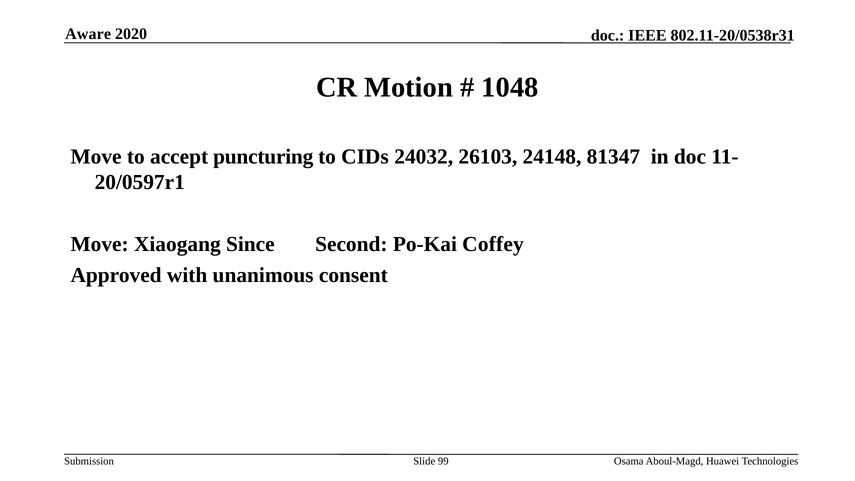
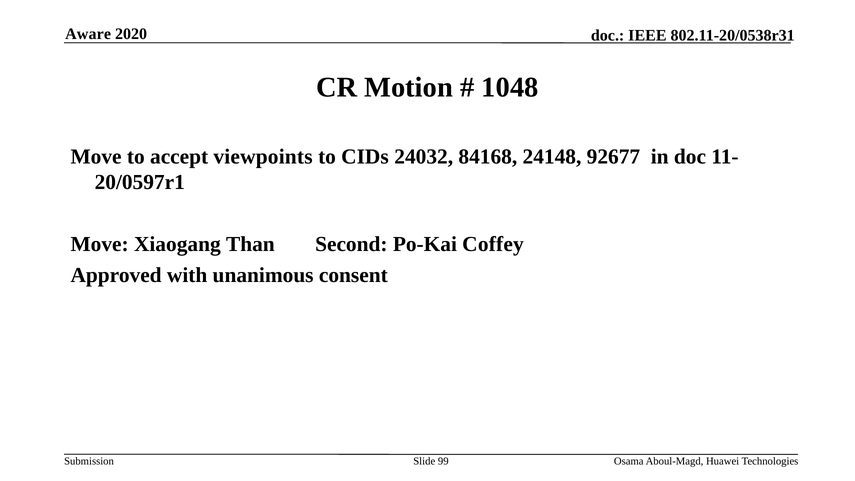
puncturing: puncturing -> viewpoints
26103: 26103 -> 84168
81347: 81347 -> 92677
Since: Since -> Than
